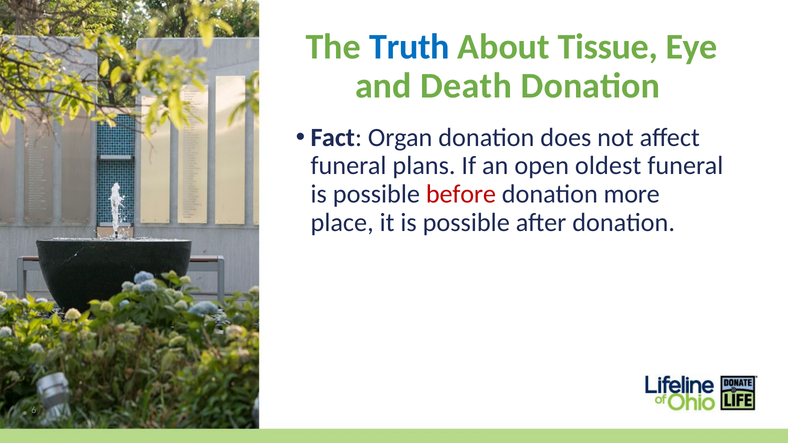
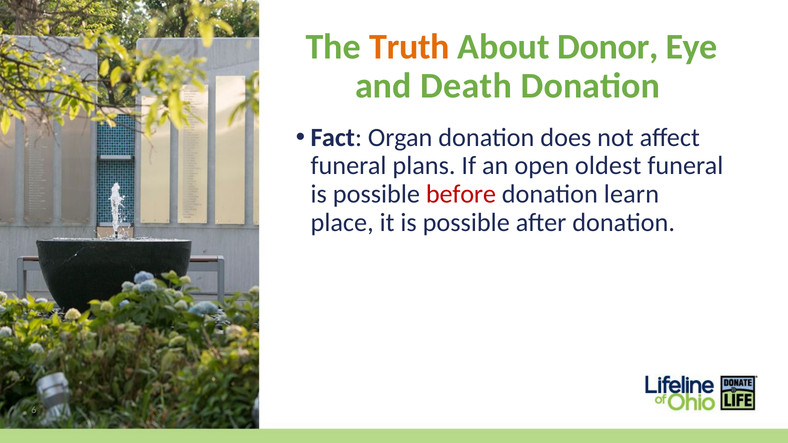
Truth colour: blue -> orange
Tissue: Tissue -> Donor
more: more -> learn
